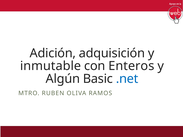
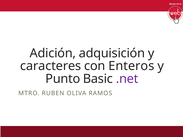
inmutable: inmutable -> caracteres
Algún: Algún -> Punto
.net colour: blue -> purple
